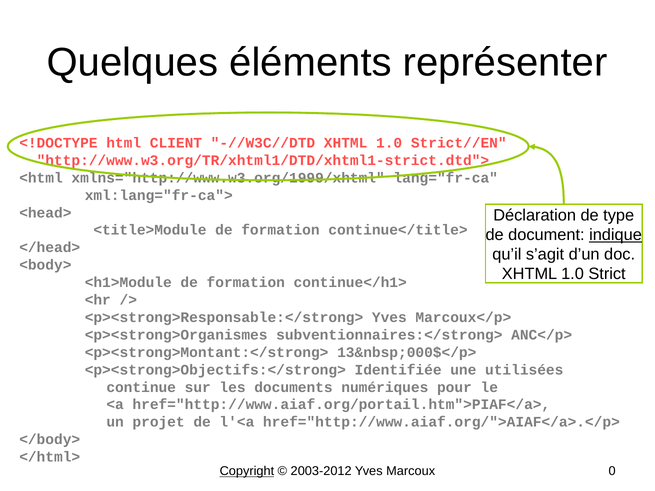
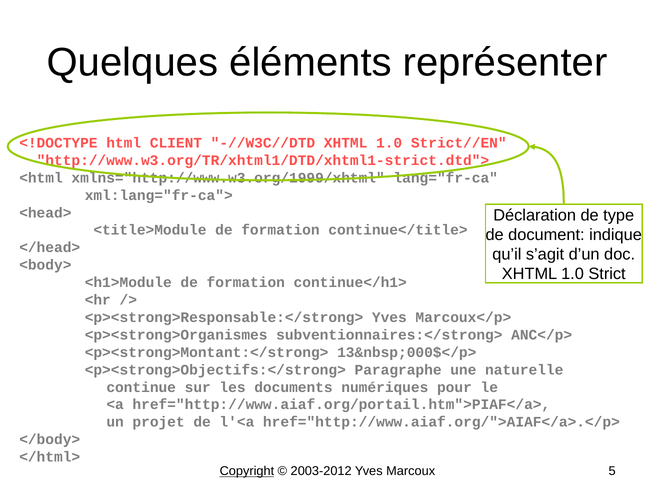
indique underline: present -> none
Identifiée: Identifiée -> Paragraphe
utilisées: utilisées -> naturelle
0: 0 -> 5
